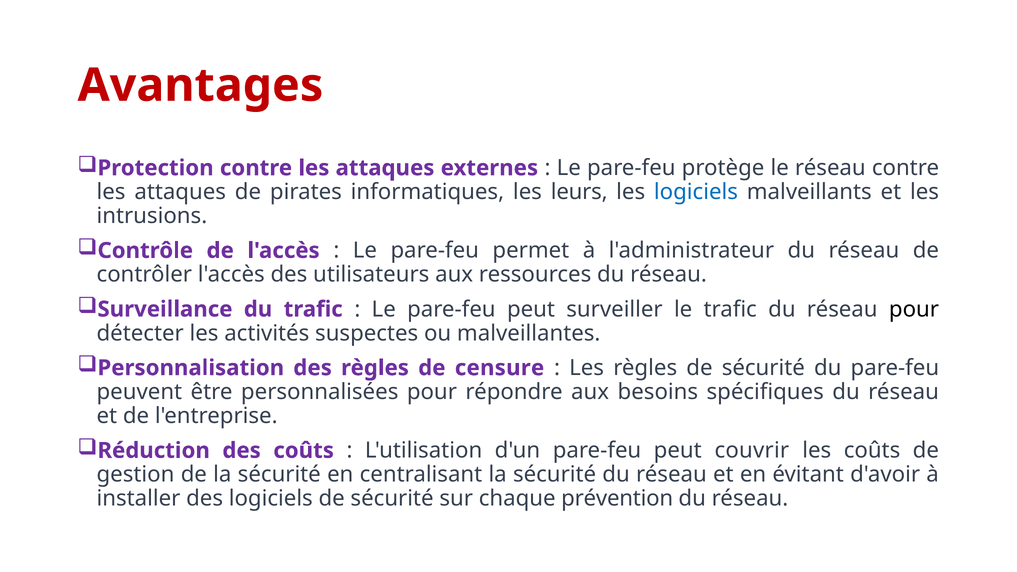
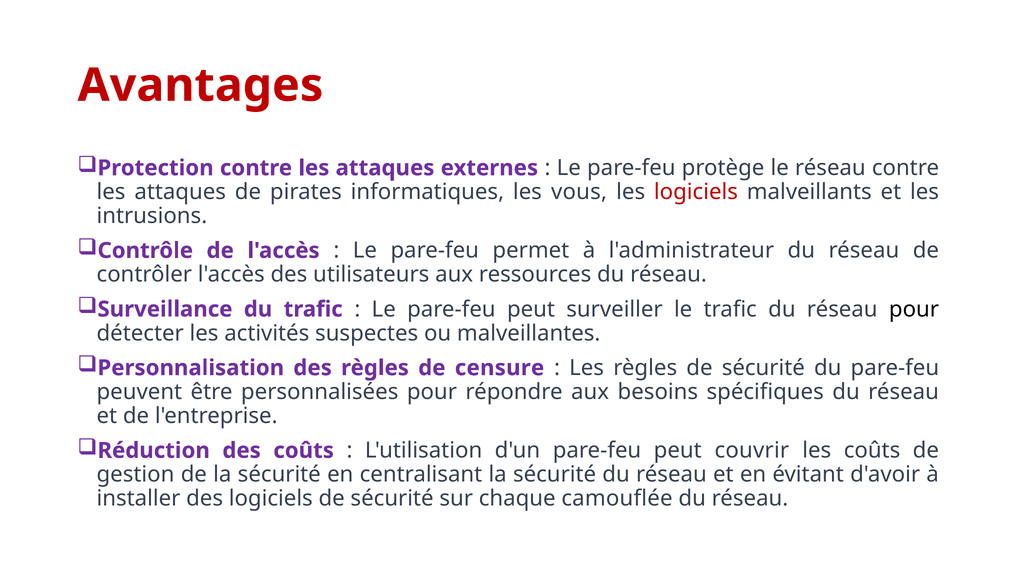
leurs: leurs -> vous
logiciels at (696, 192) colour: blue -> red
prévention: prévention -> camouflée
